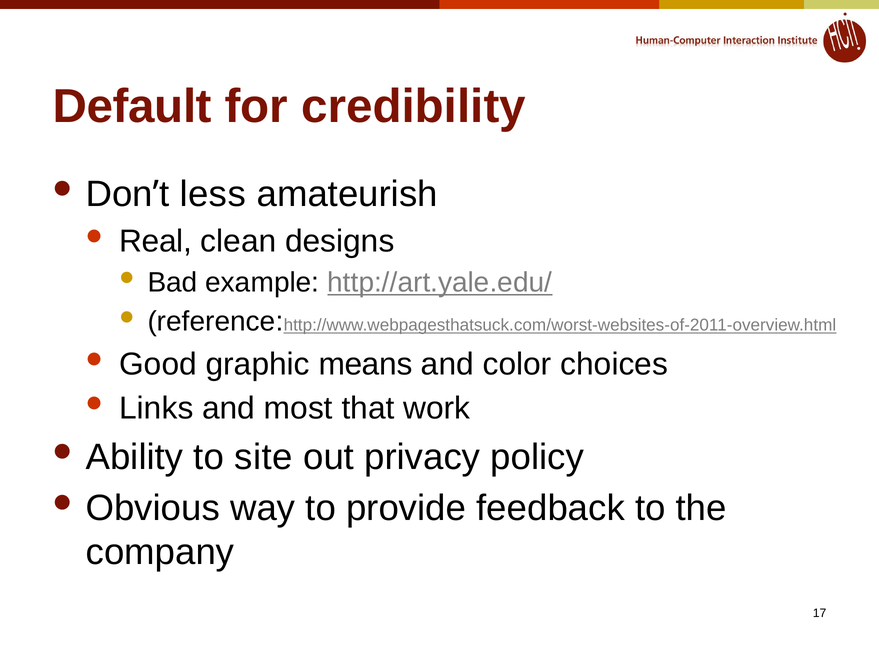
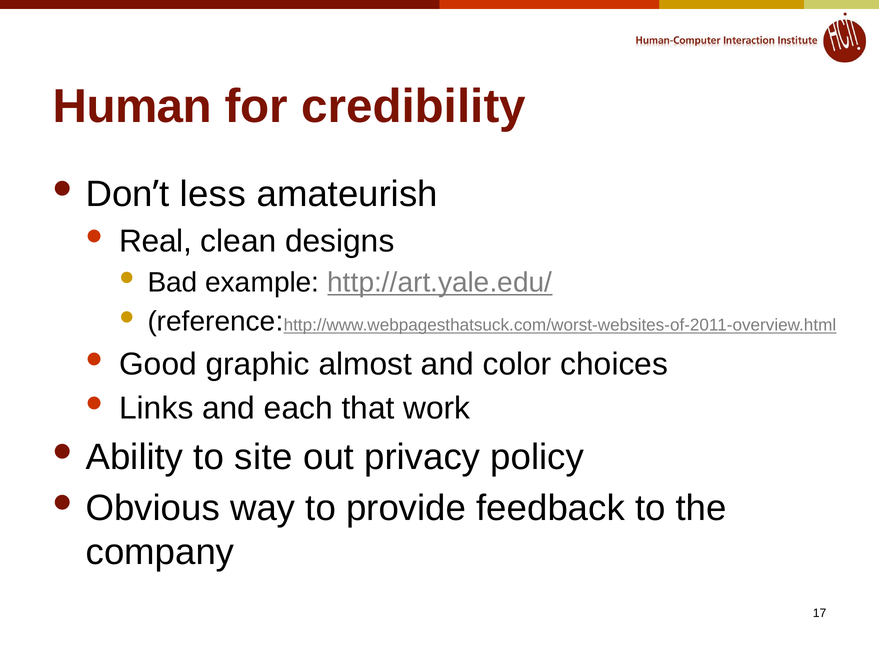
Default: Default -> Human
means: means -> almost
most: most -> each
